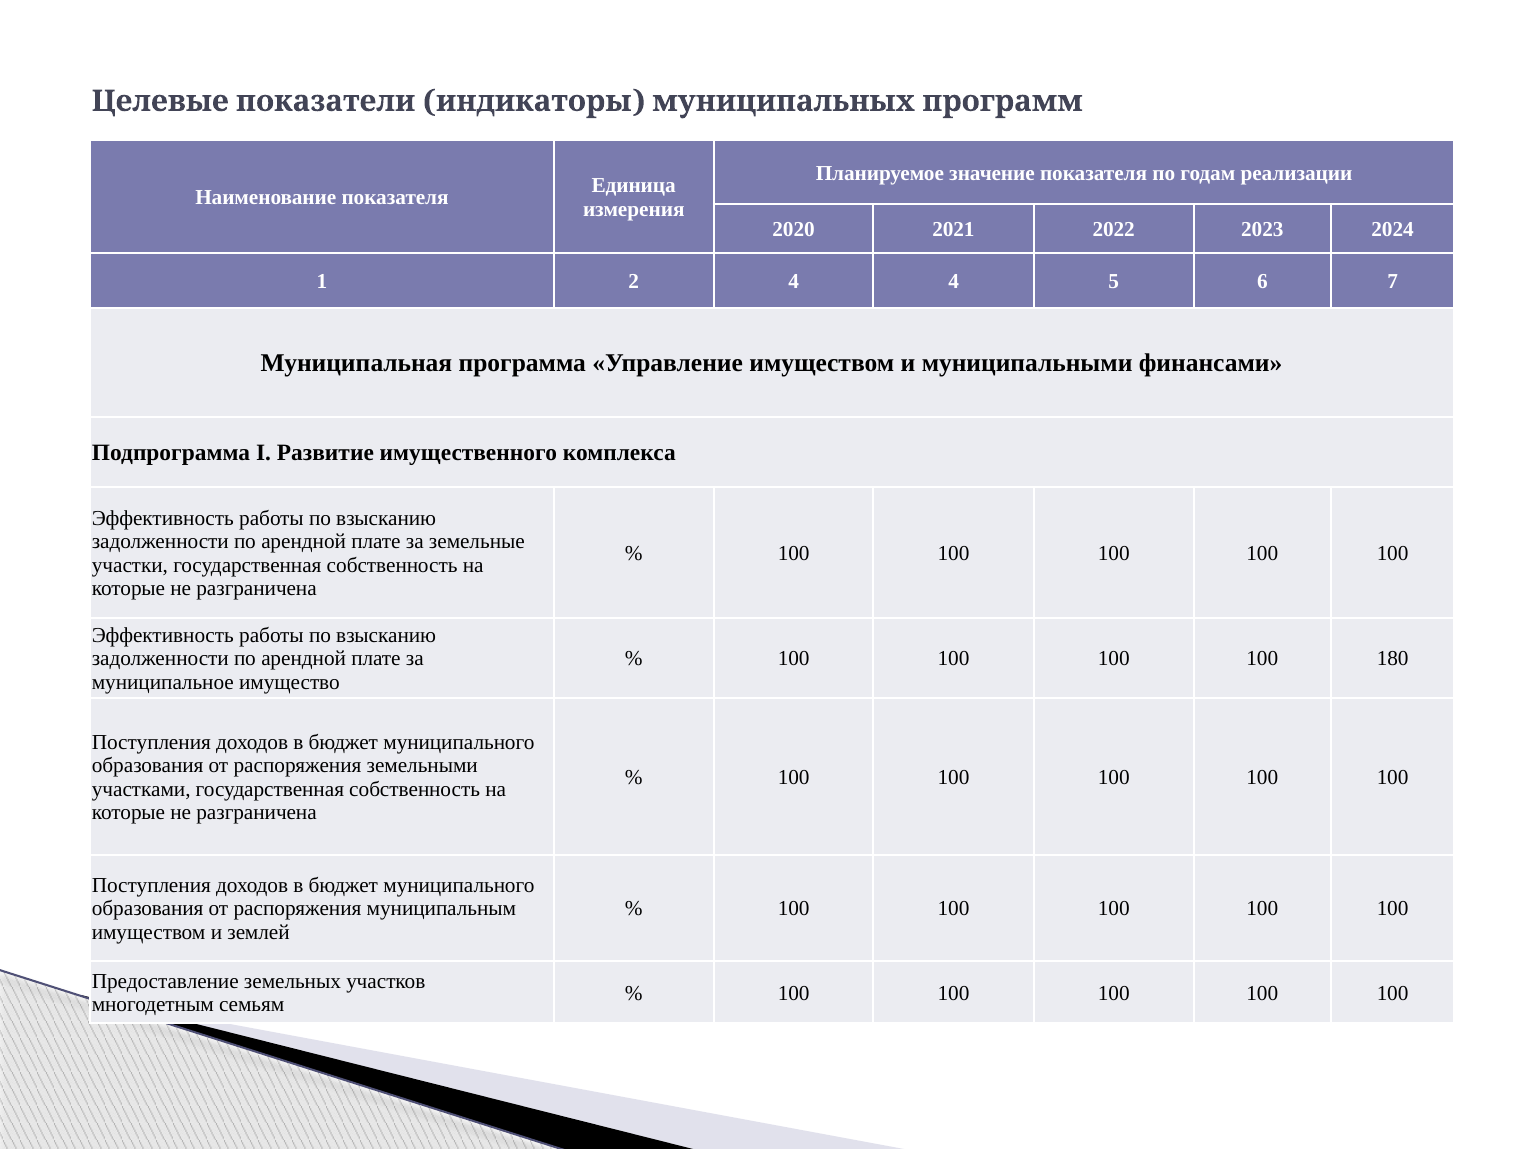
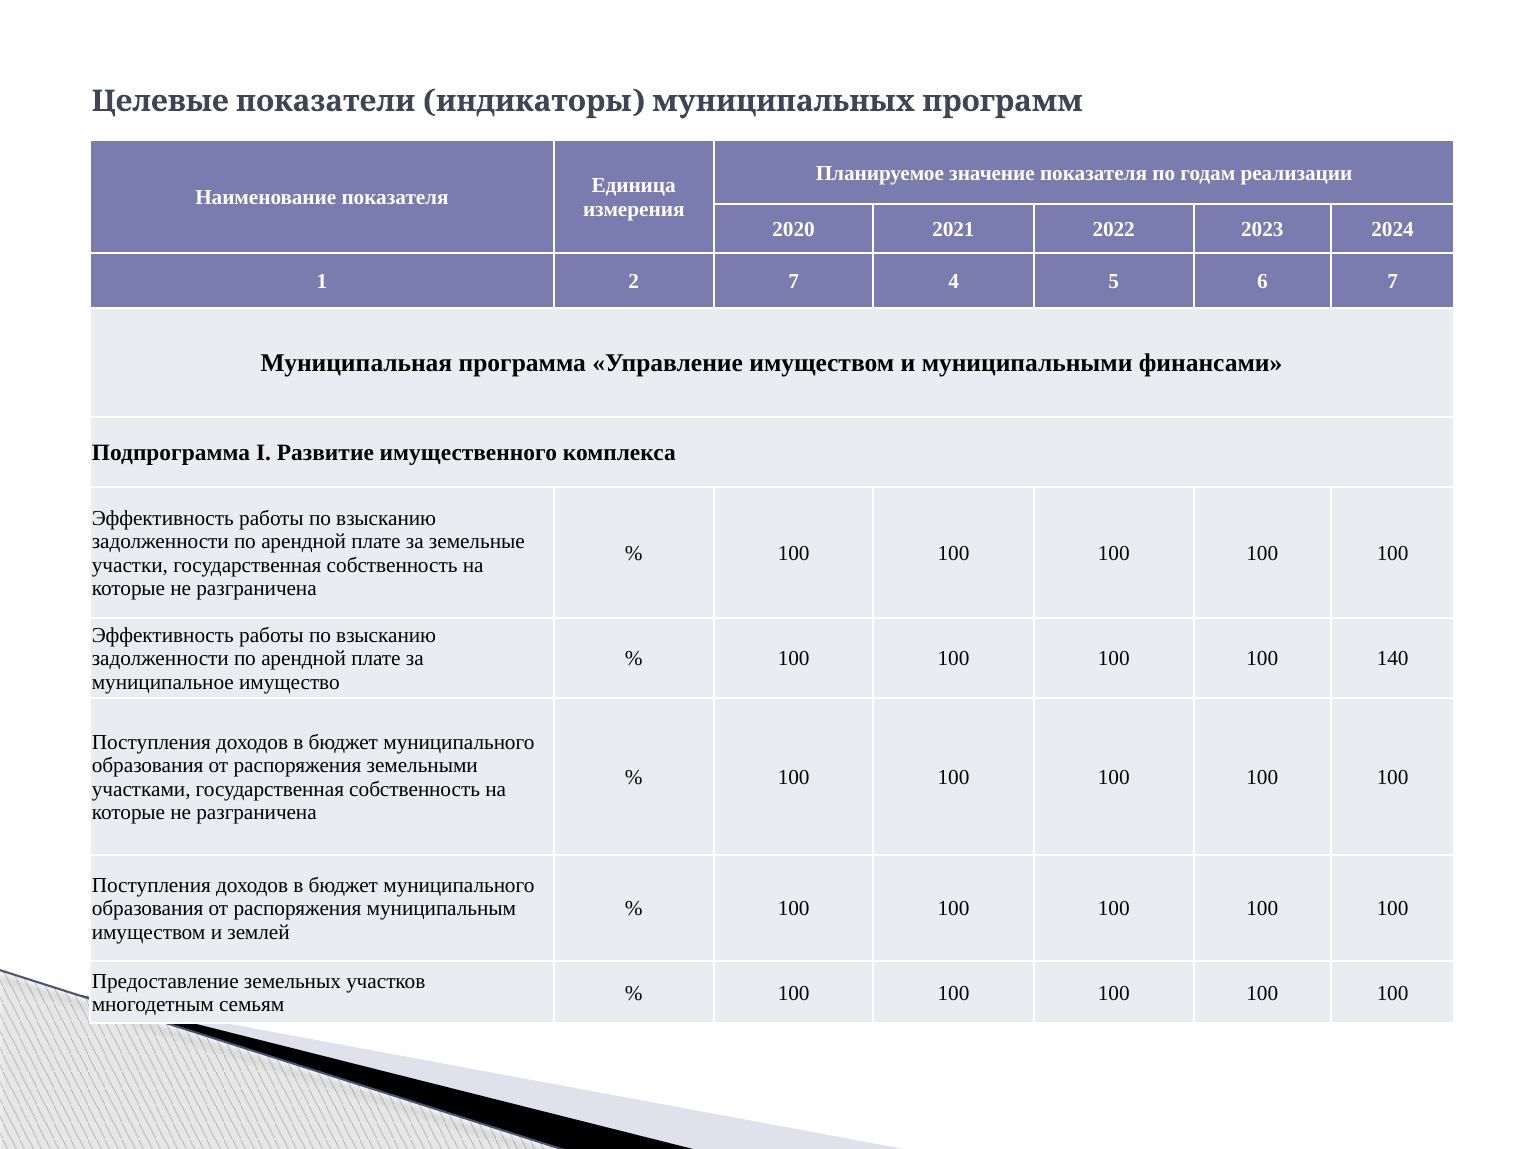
2 4: 4 -> 7
180: 180 -> 140
